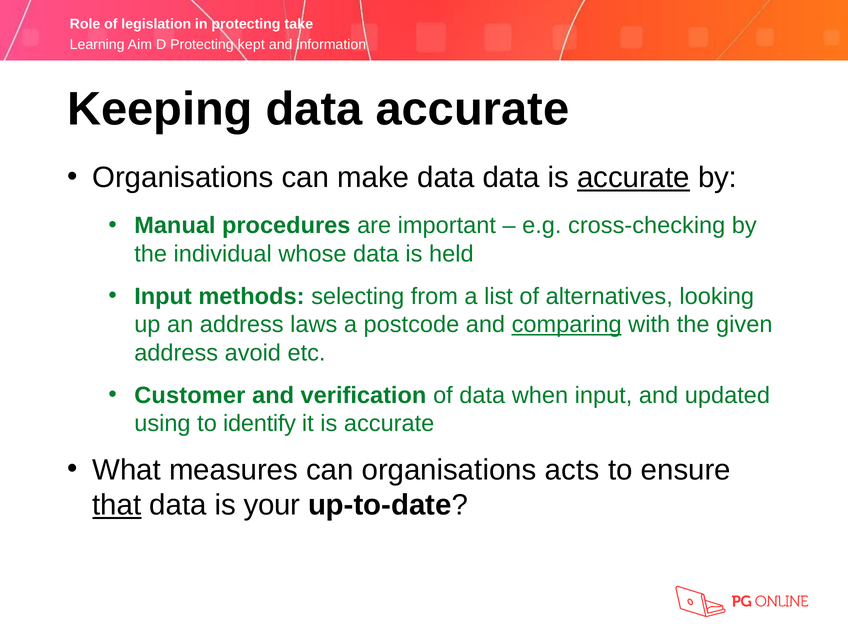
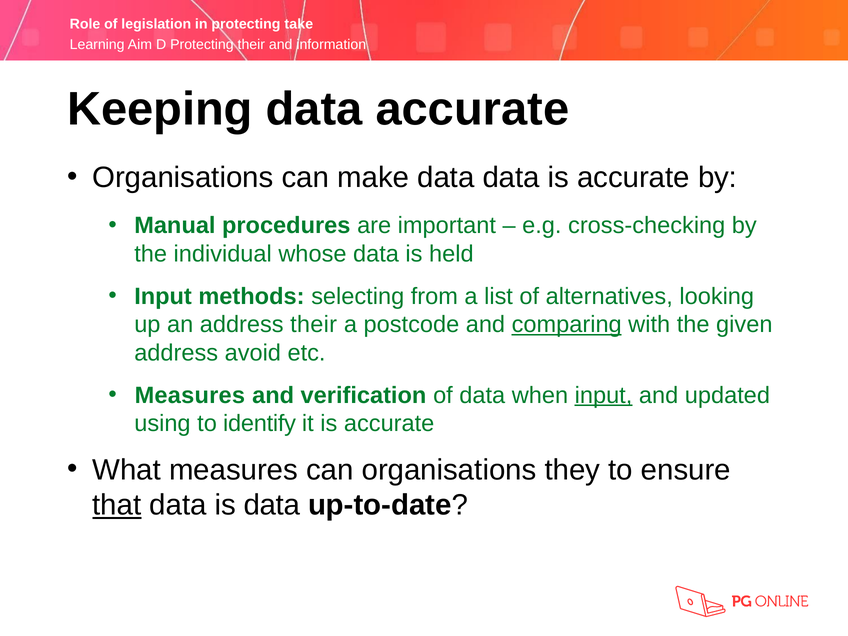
kept at (251, 44): kept -> their
accurate at (633, 178) underline: present -> none
address laws: laws -> their
Customer at (190, 395): Customer -> Measures
input at (604, 395) underline: none -> present
acts: acts -> they
is your: your -> data
